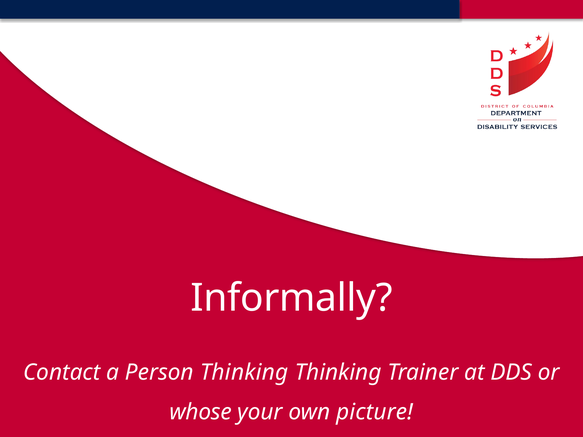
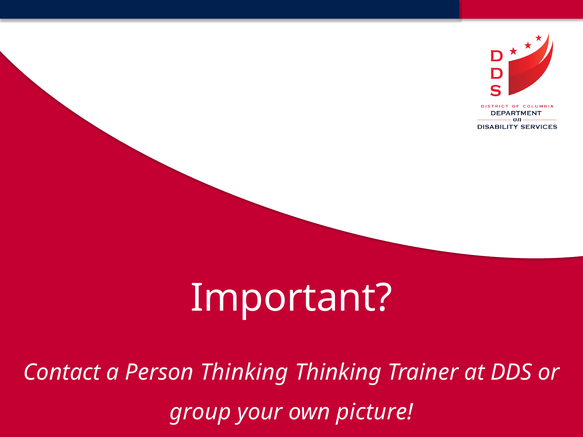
Informally: Informally -> Important
whose: whose -> group
